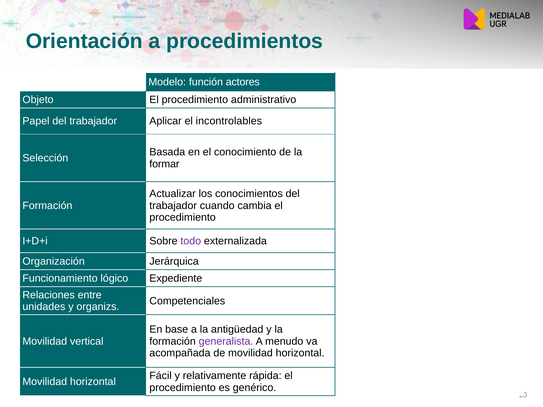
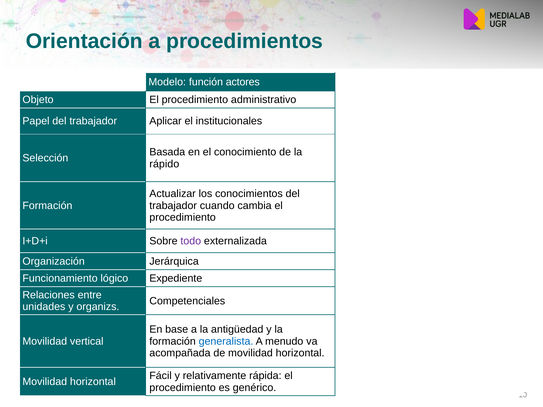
incontrolables: incontrolables -> institucionales
formar: formar -> rápido
generalista colour: purple -> blue
